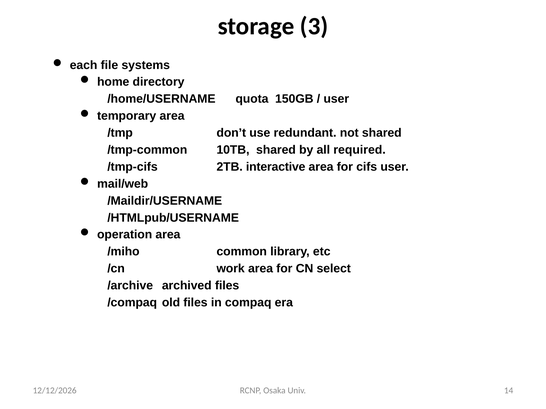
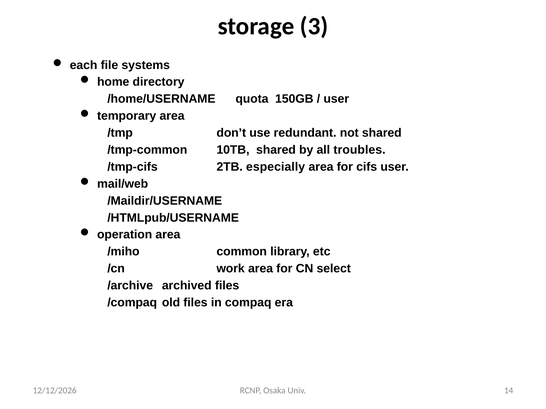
required: required -> troubles
interactive: interactive -> especially
